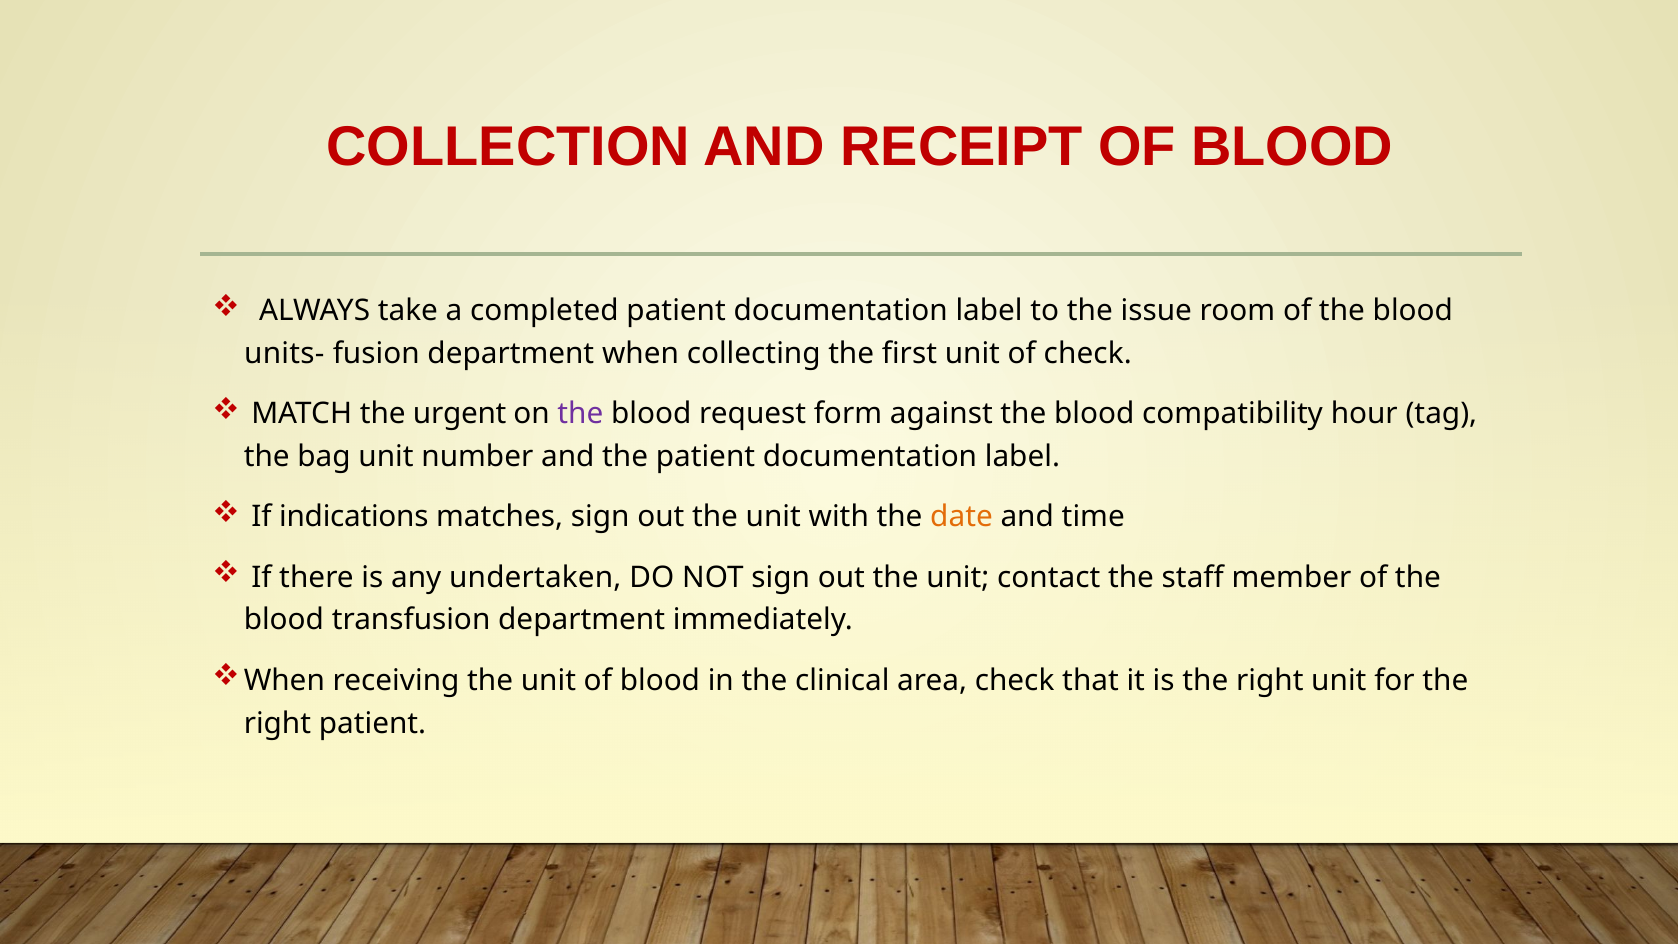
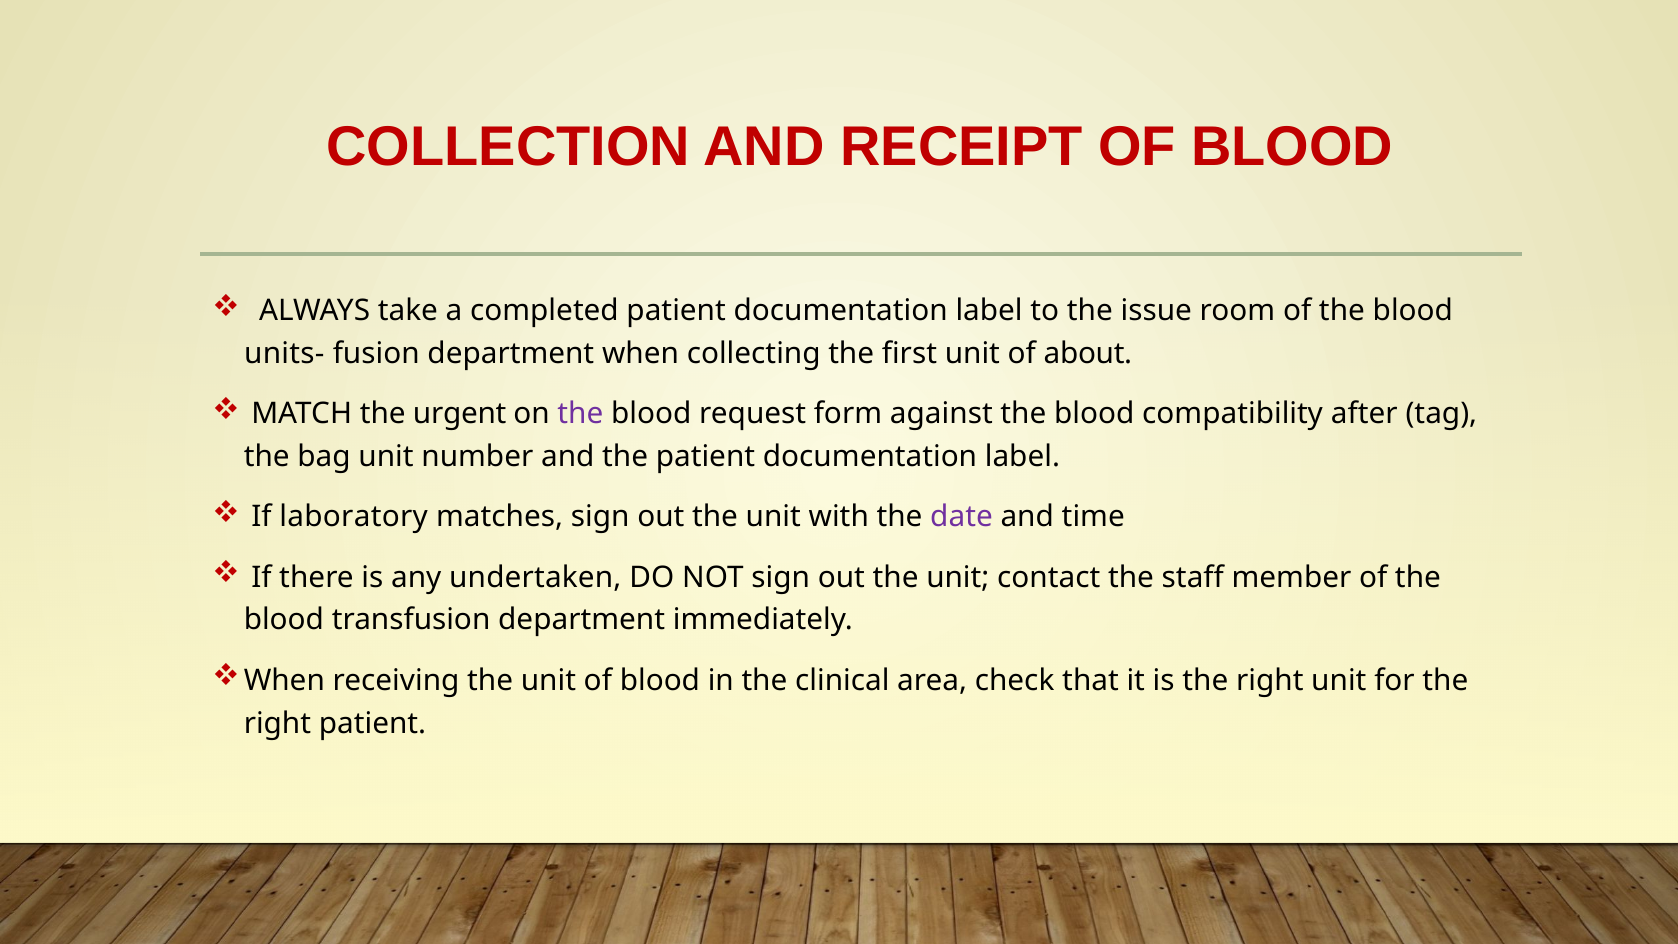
of check: check -> about
hour: hour -> after
indications: indications -> laboratory
date colour: orange -> purple
